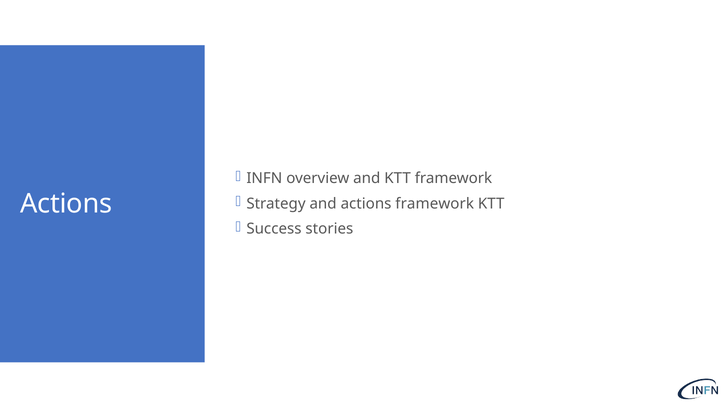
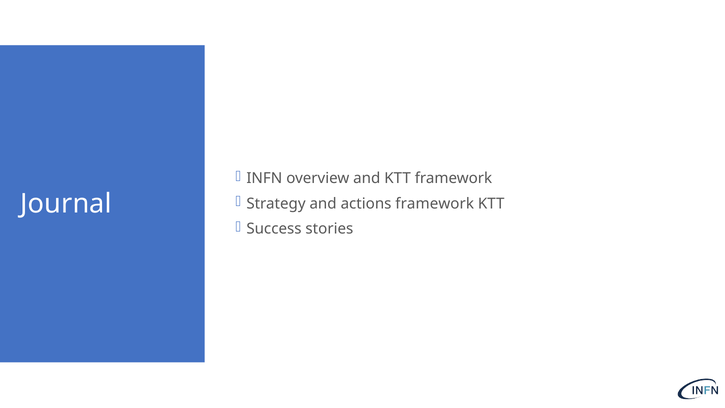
Actions at (66, 203): Actions -> Journal
